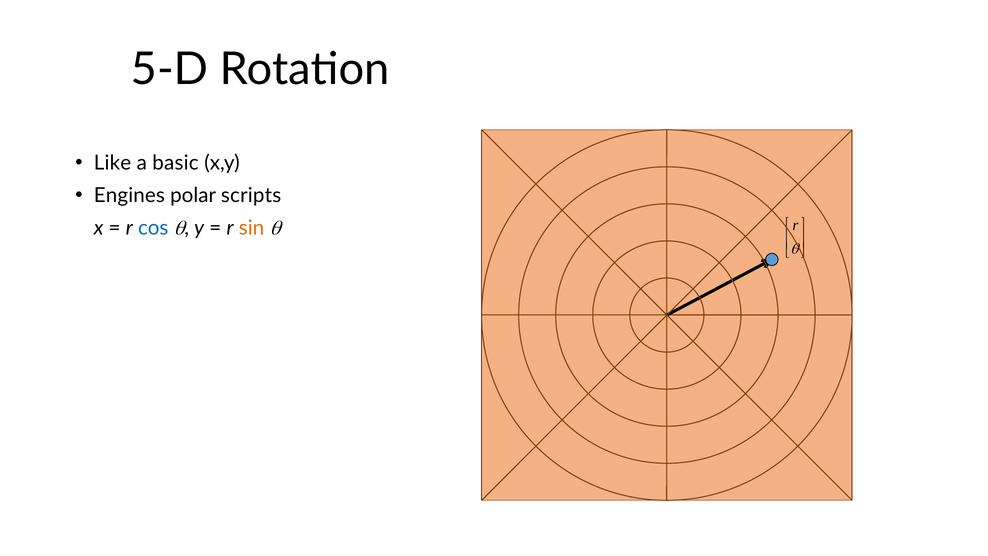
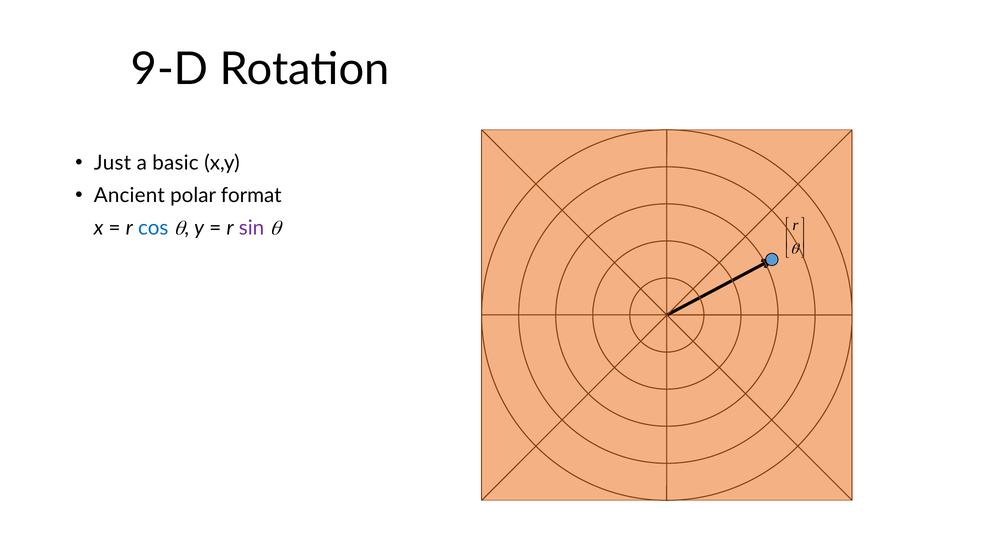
5-D: 5-D -> 9-D
Like: Like -> Just
Engines: Engines -> Ancient
scripts: scripts -> format
sin colour: orange -> purple
